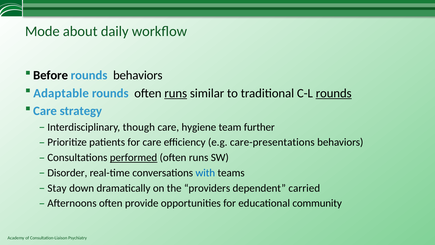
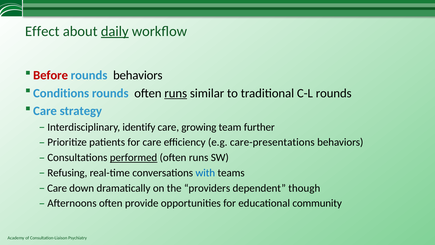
Mode: Mode -> Effect
daily underline: none -> present
Before colour: black -> red
Adaptable: Adaptable -> Conditions
rounds at (334, 93) underline: present -> none
though: though -> identify
hygiene: hygiene -> growing
Disorder: Disorder -> Refusing
Stay at (57, 188): Stay -> Care
carried: carried -> though
